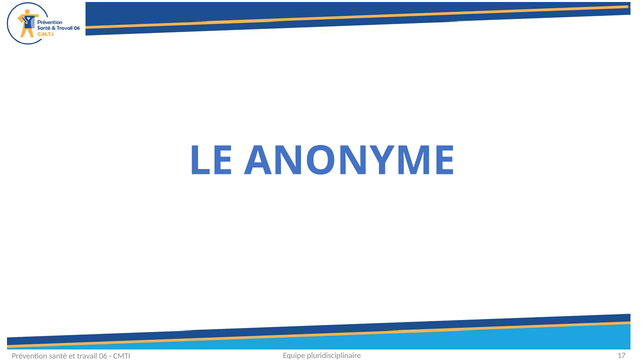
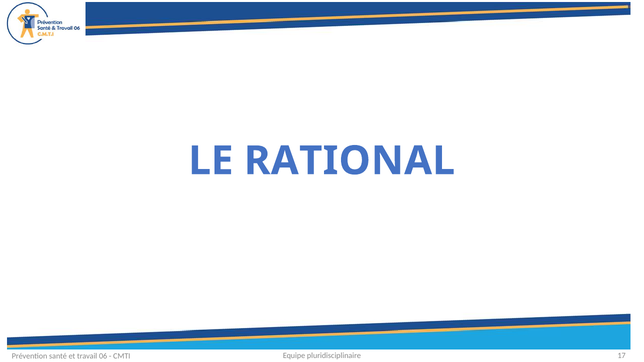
ANONYME: ANONYME -> RATIONAL
